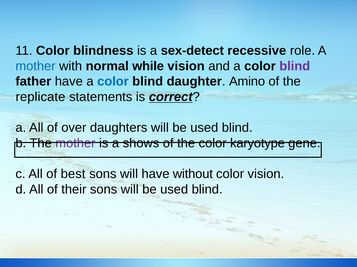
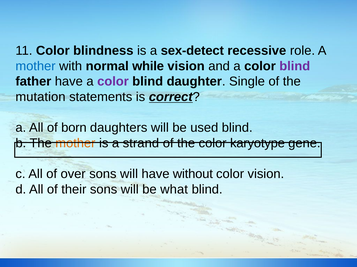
color at (113, 82) colour: blue -> purple
Amino: Amino -> Single
replicate: replicate -> mutation
over: over -> born
mother at (75, 144) colour: purple -> orange
shows: shows -> strand
best: best -> over
sons will be used: used -> what
